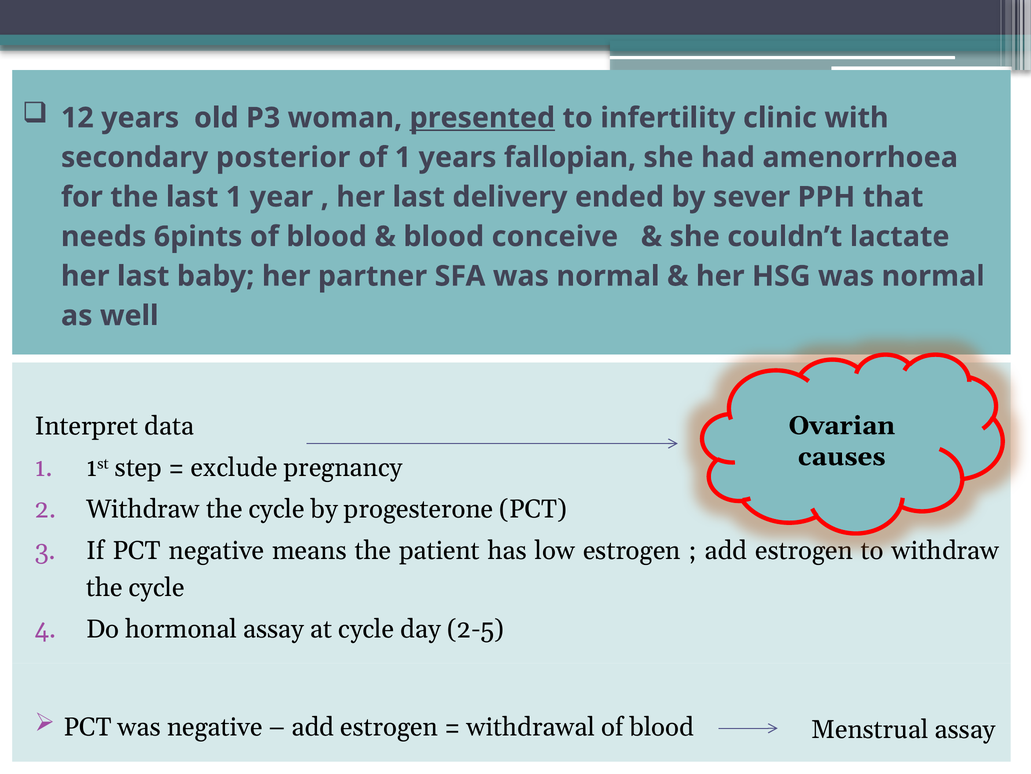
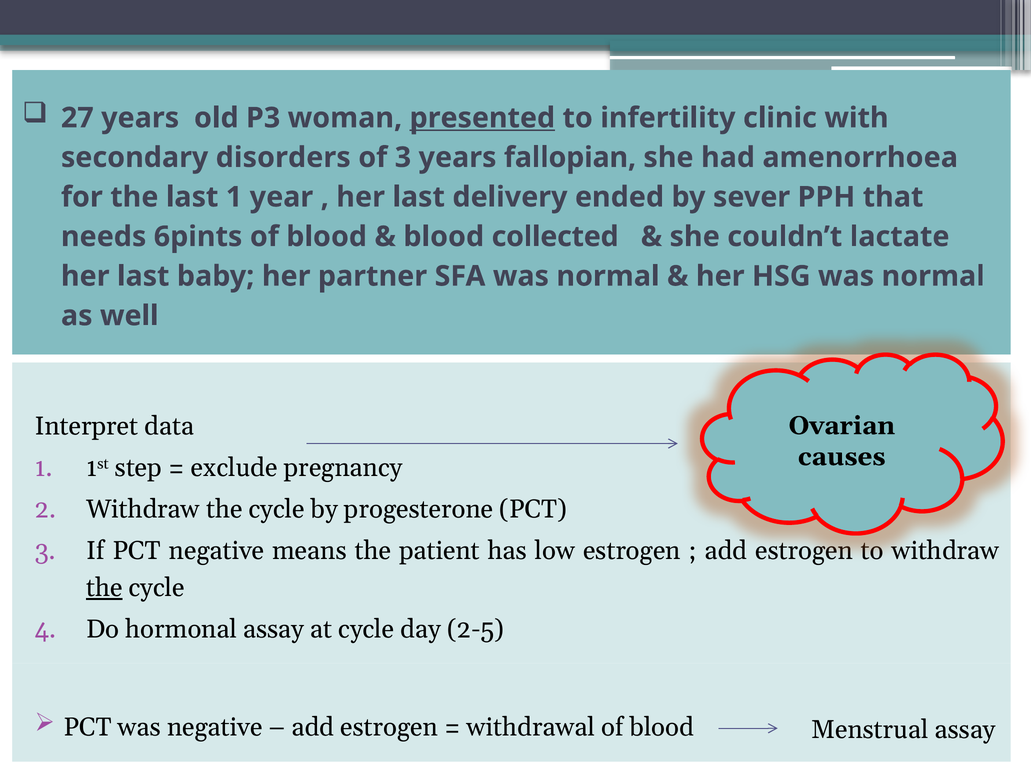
12: 12 -> 27
posterior: posterior -> disorders
of 1: 1 -> 3
conceive: conceive -> collected
the at (104, 587) underline: none -> present
